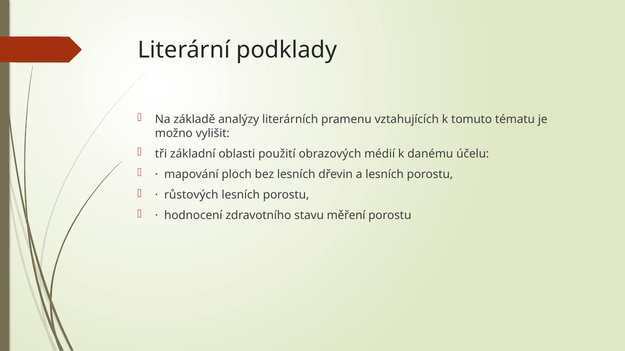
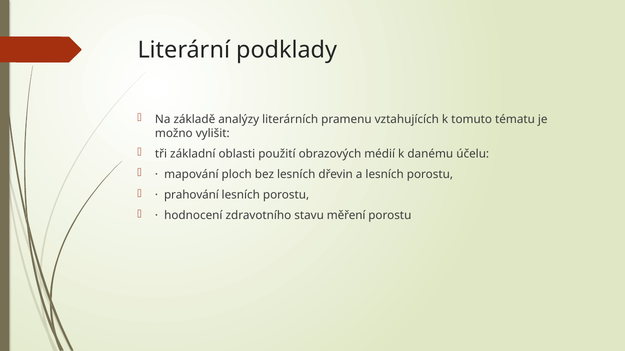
růstových: růstových -> prahování
